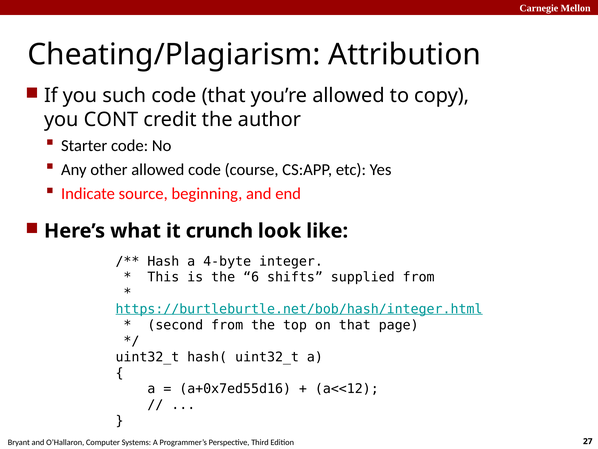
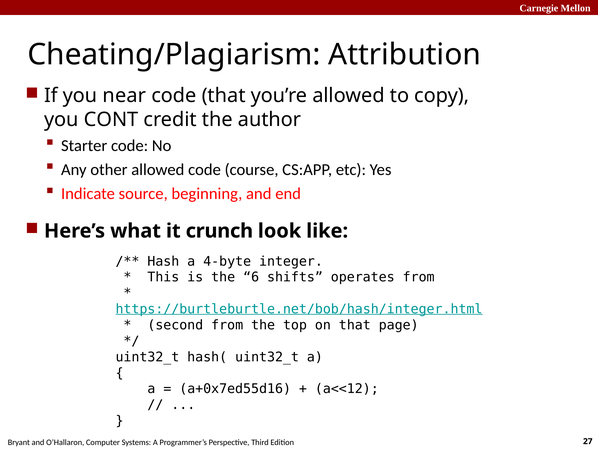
such: such -> near
supplied: supplied -> operates
